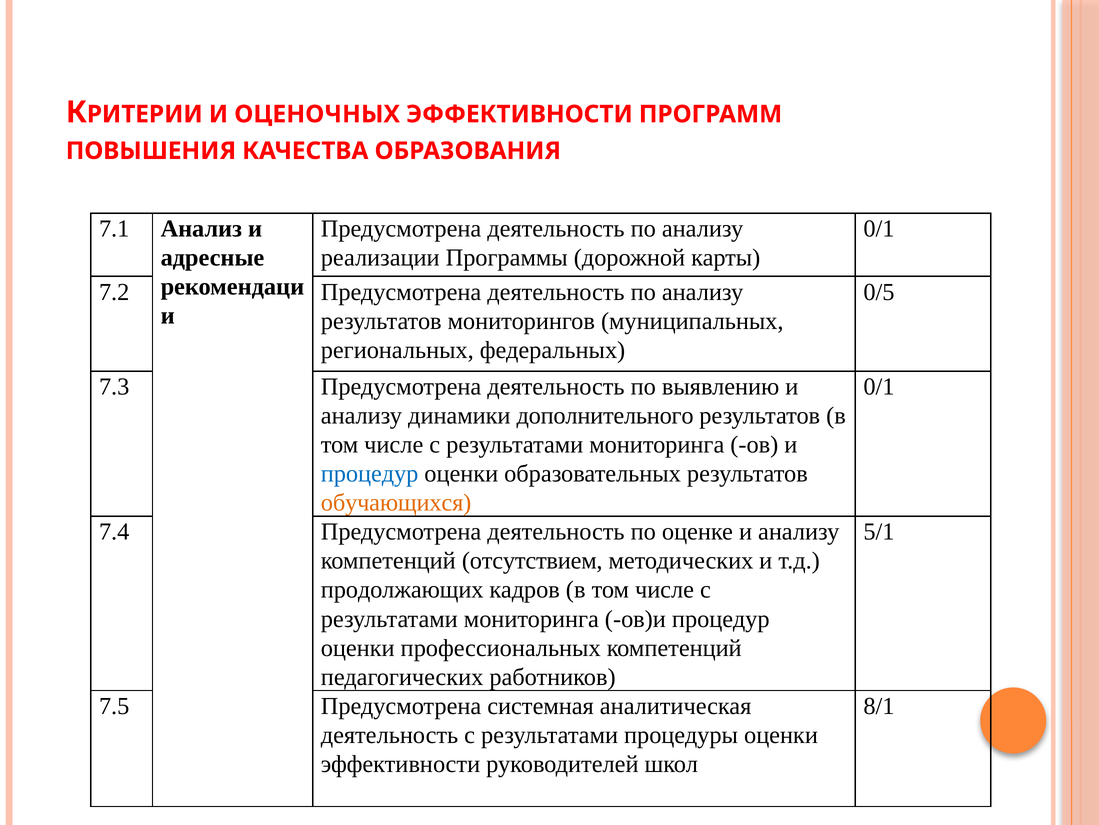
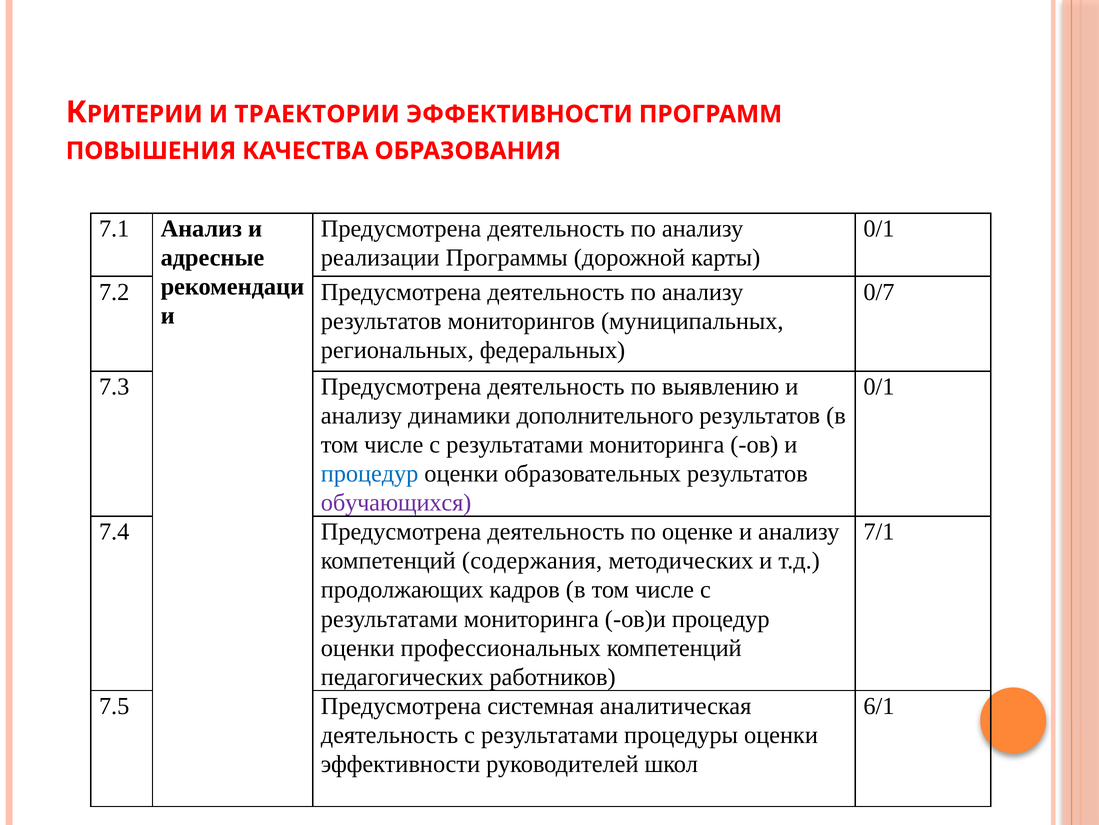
ОЦЕНОЧНЫХ: ОЦЕНОЧНЫХ -> ТРАЕКТОРИИ
0/5: 0/5 -> 0/7
обучающихся colour: orange -> purple
5/1: 5/1 -> 7/1
отсутствием: отсутствием -> содержания
8/1: 8/1 -> 6/1
